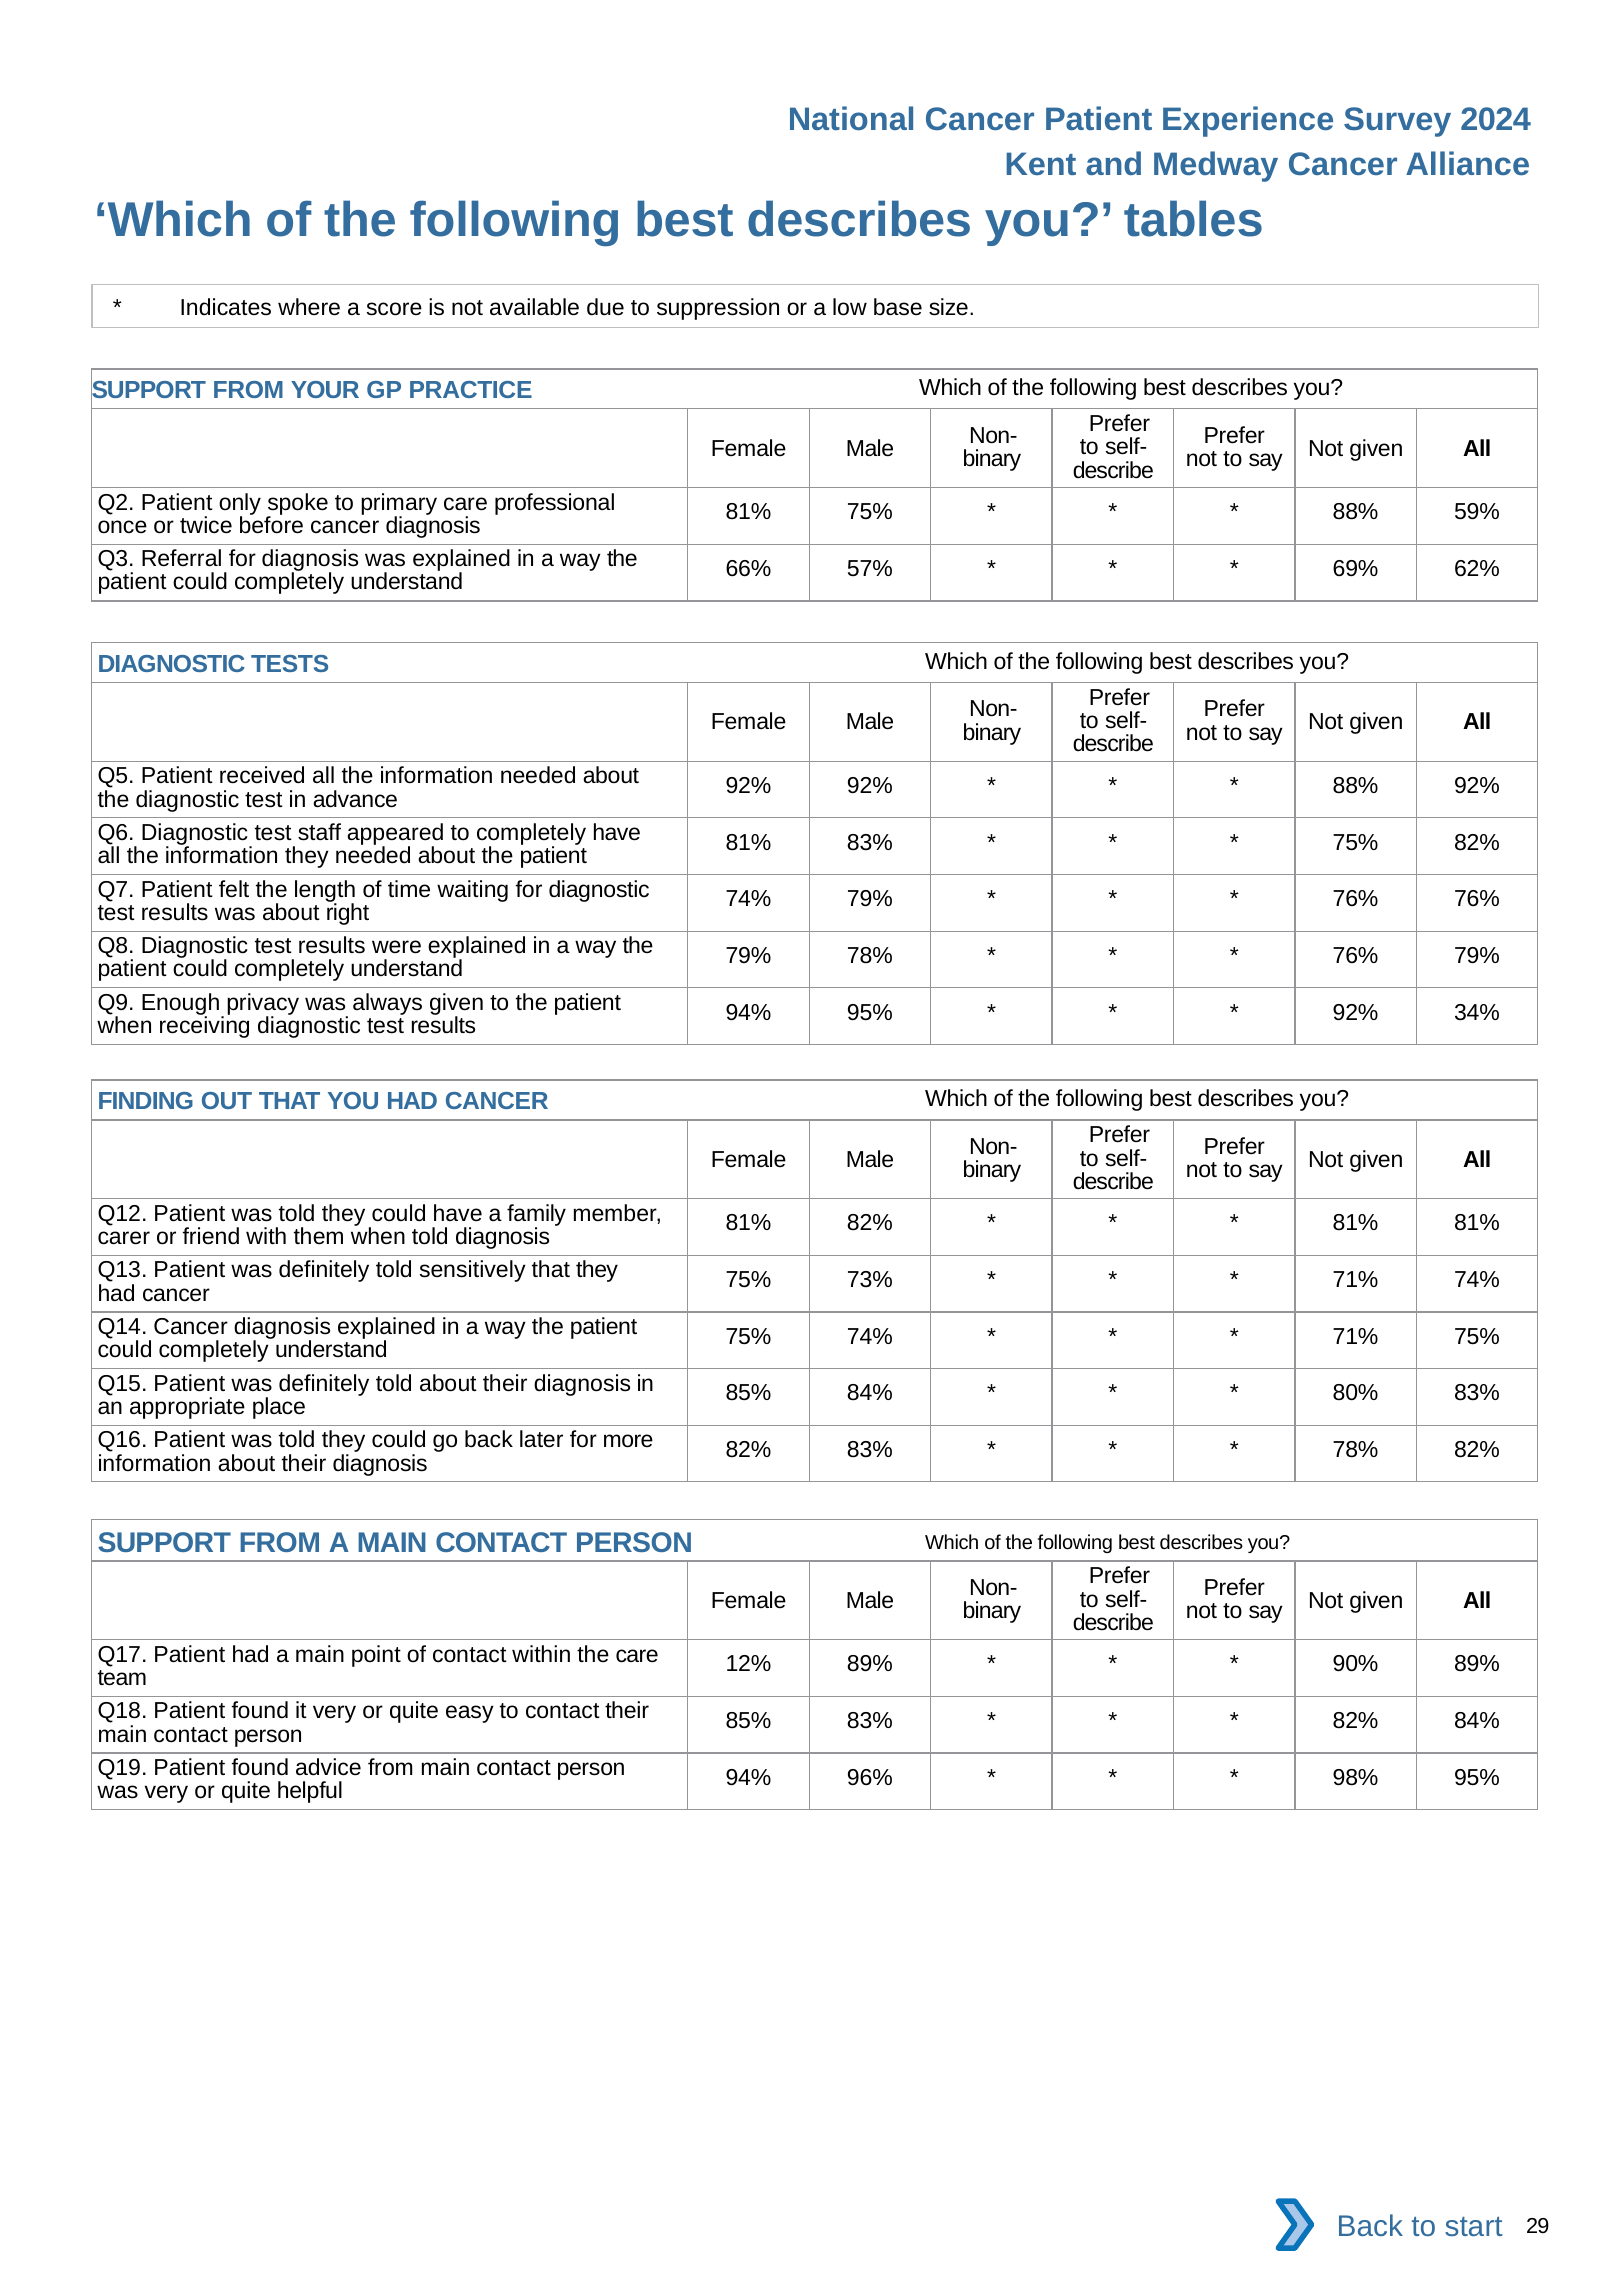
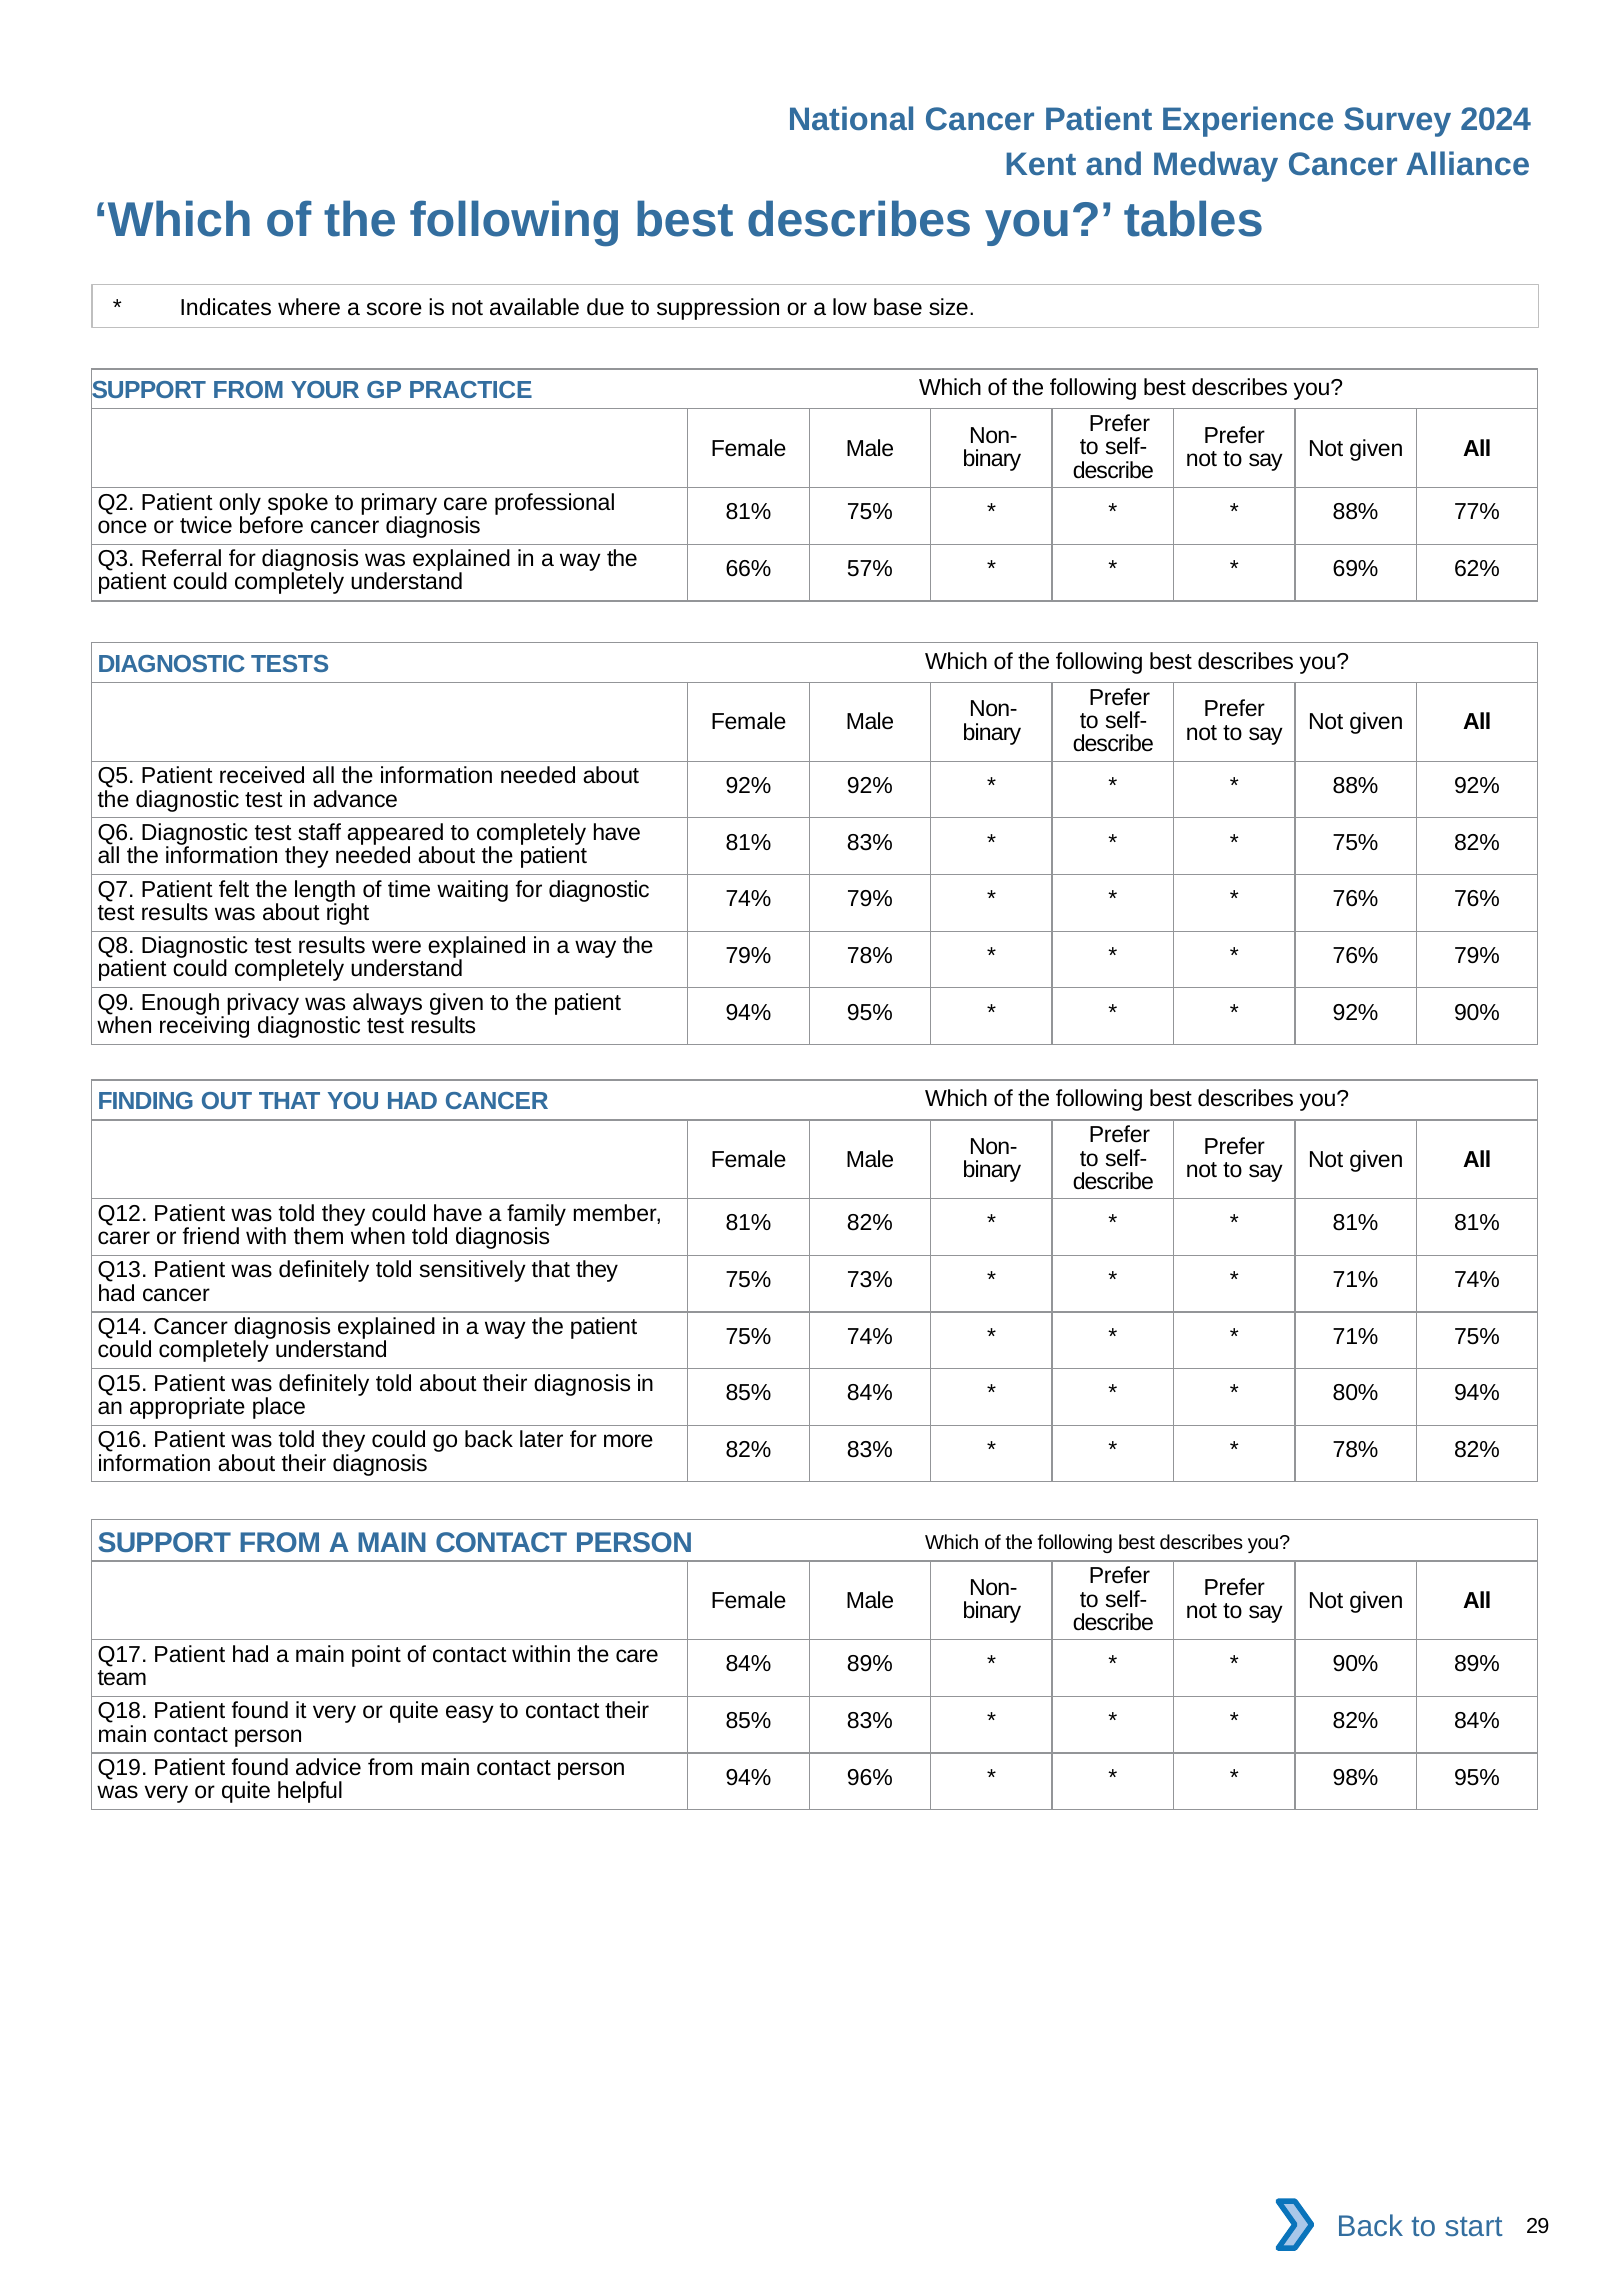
59%: 59% -> 77%
92% 34%: 34% -> 90%
80% 83%: 83% -> 94%
12% at (748, 1664): 12% -> 84%
